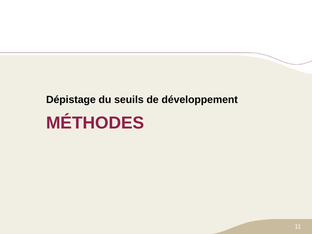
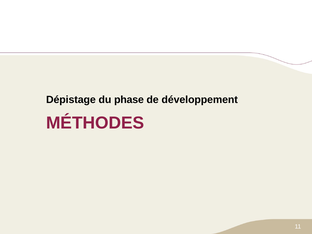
seuils: seuils -> phase
